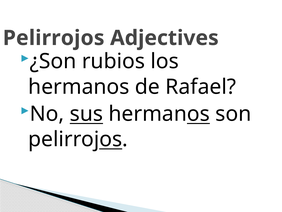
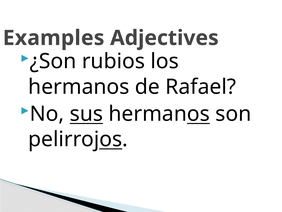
Pelirrojos at (54, 38): Pelirrojos -> Examples
